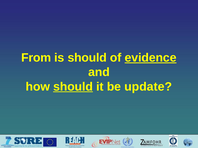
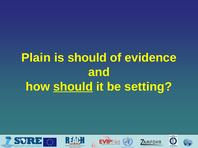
From: From -> Plain
evidence underline: present -> none
update: update -> setting
